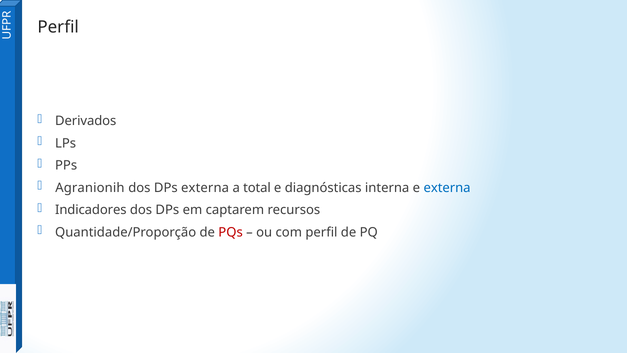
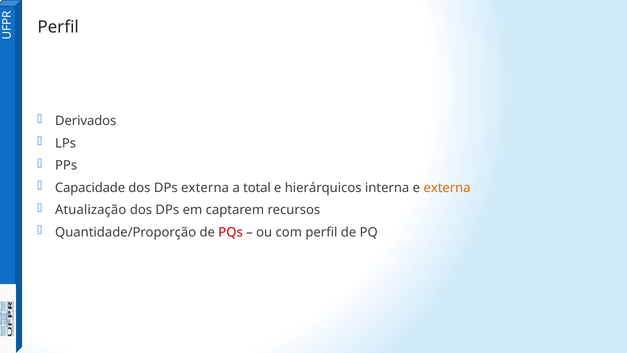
Agranionih: Agranionih -> Capacidade
diagnósticas: diagnósticas -> hierárquicos
externa at (447, 188) colour: blue -> orange
Indicadores: Indicadores -> Atualização
